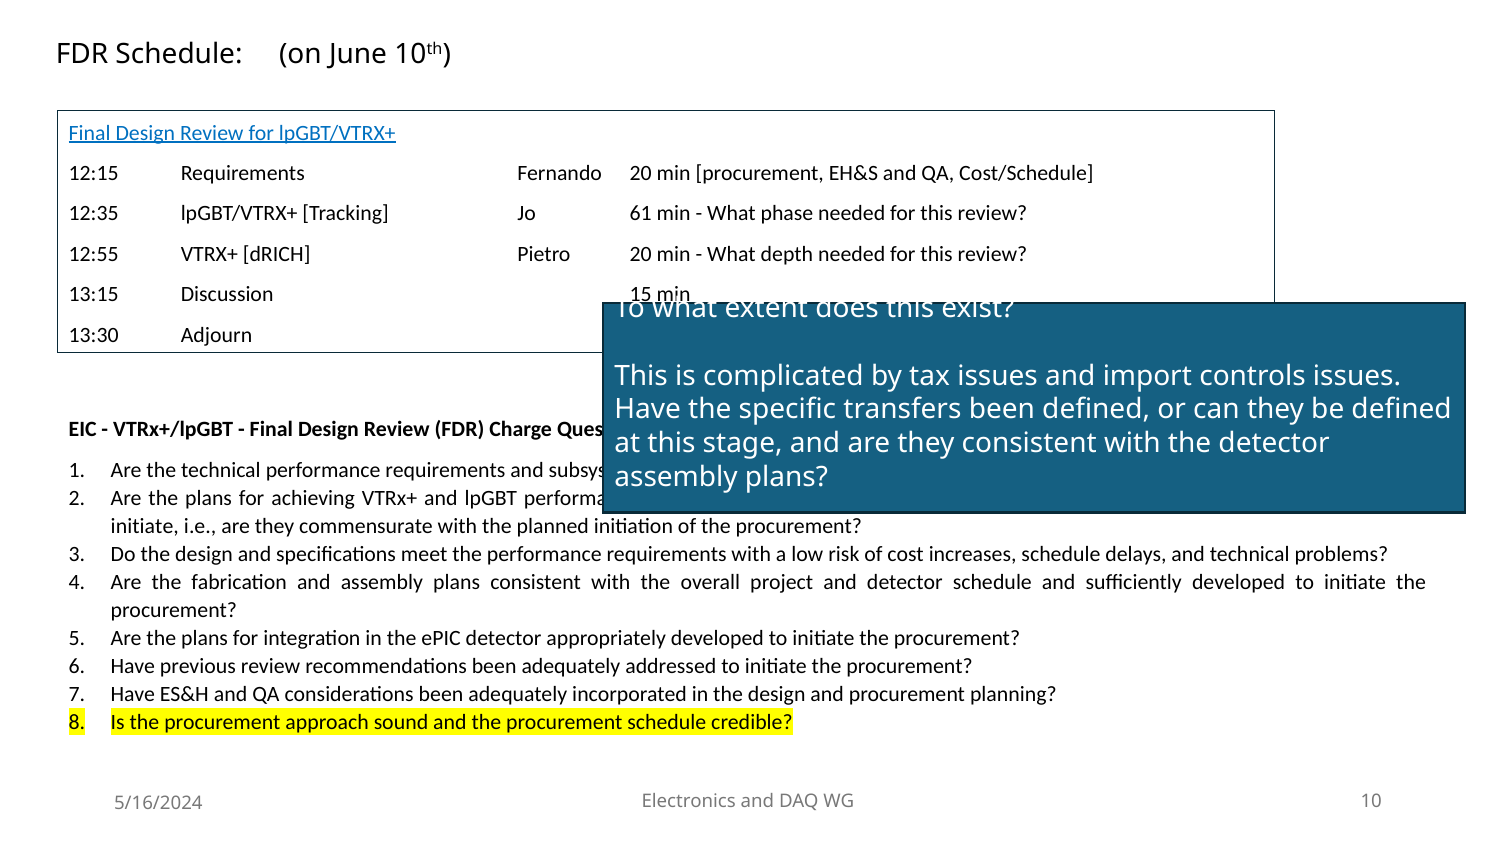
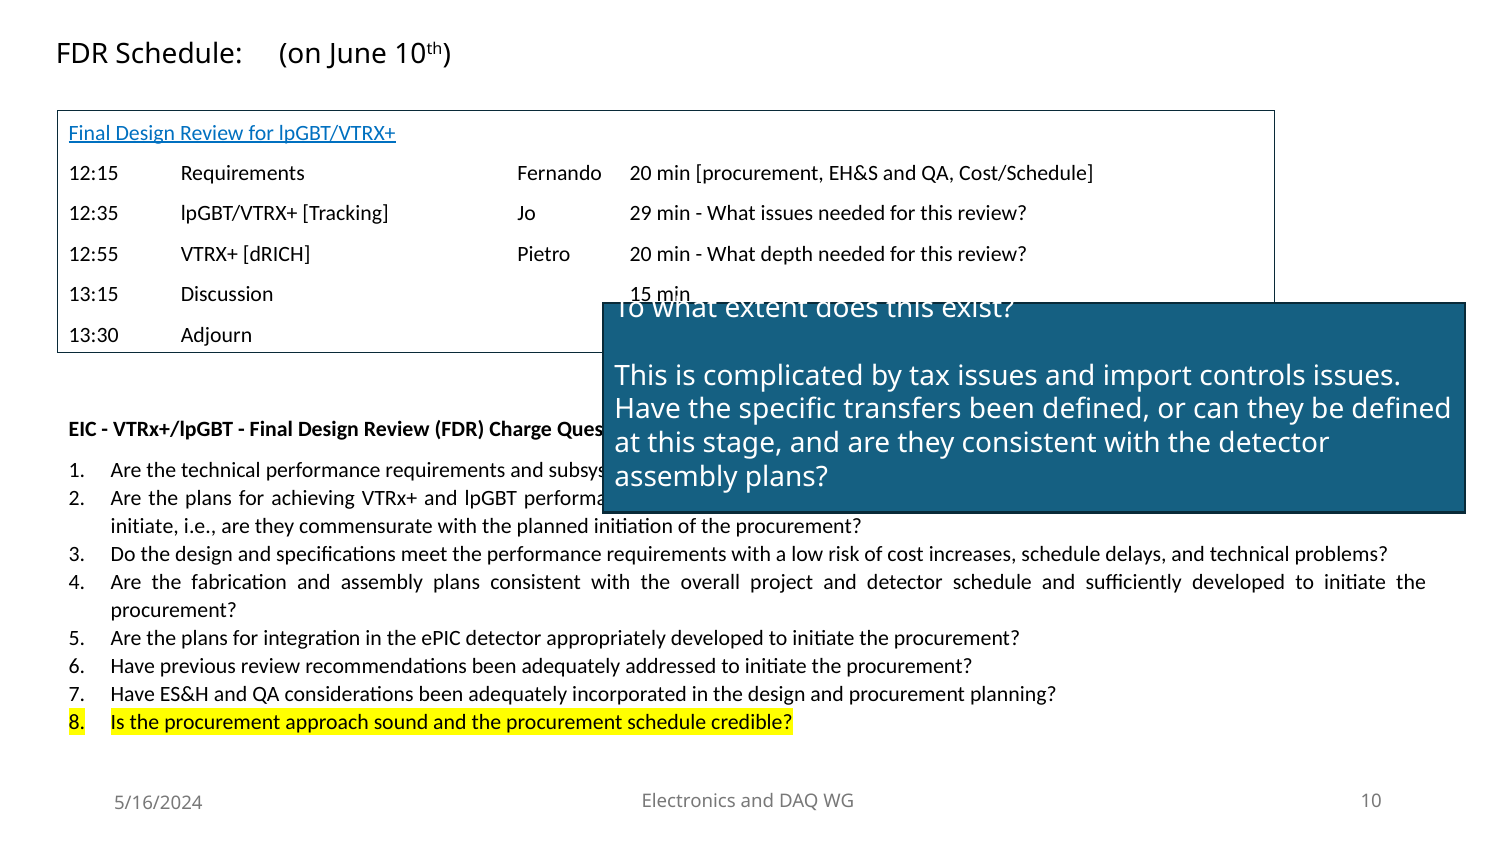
61: 61 -> 29
What phase: phase -> issues
